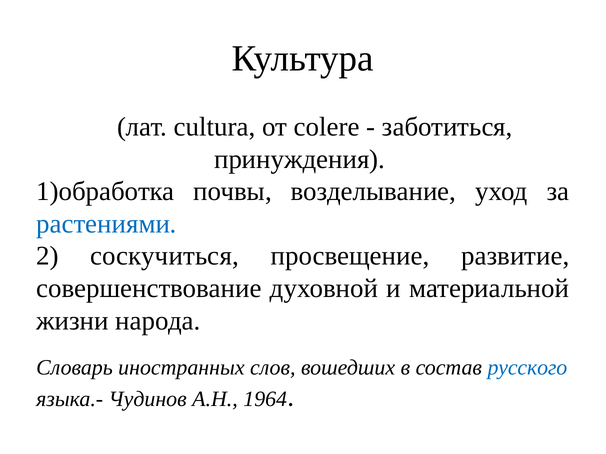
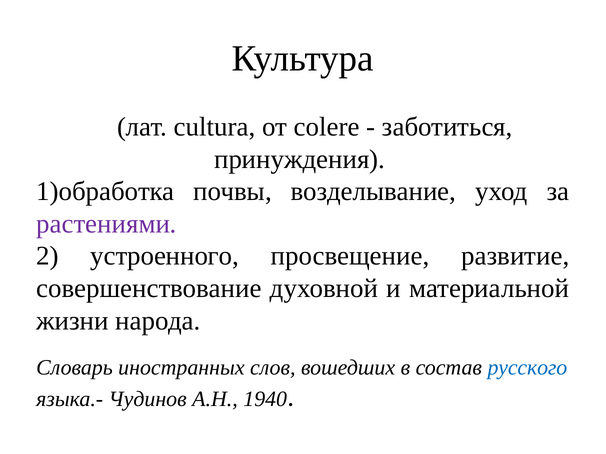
растениями colour: blue -> purple
соскучиться: соскучиться -> устроенного
1964: 1964 -> 1940
